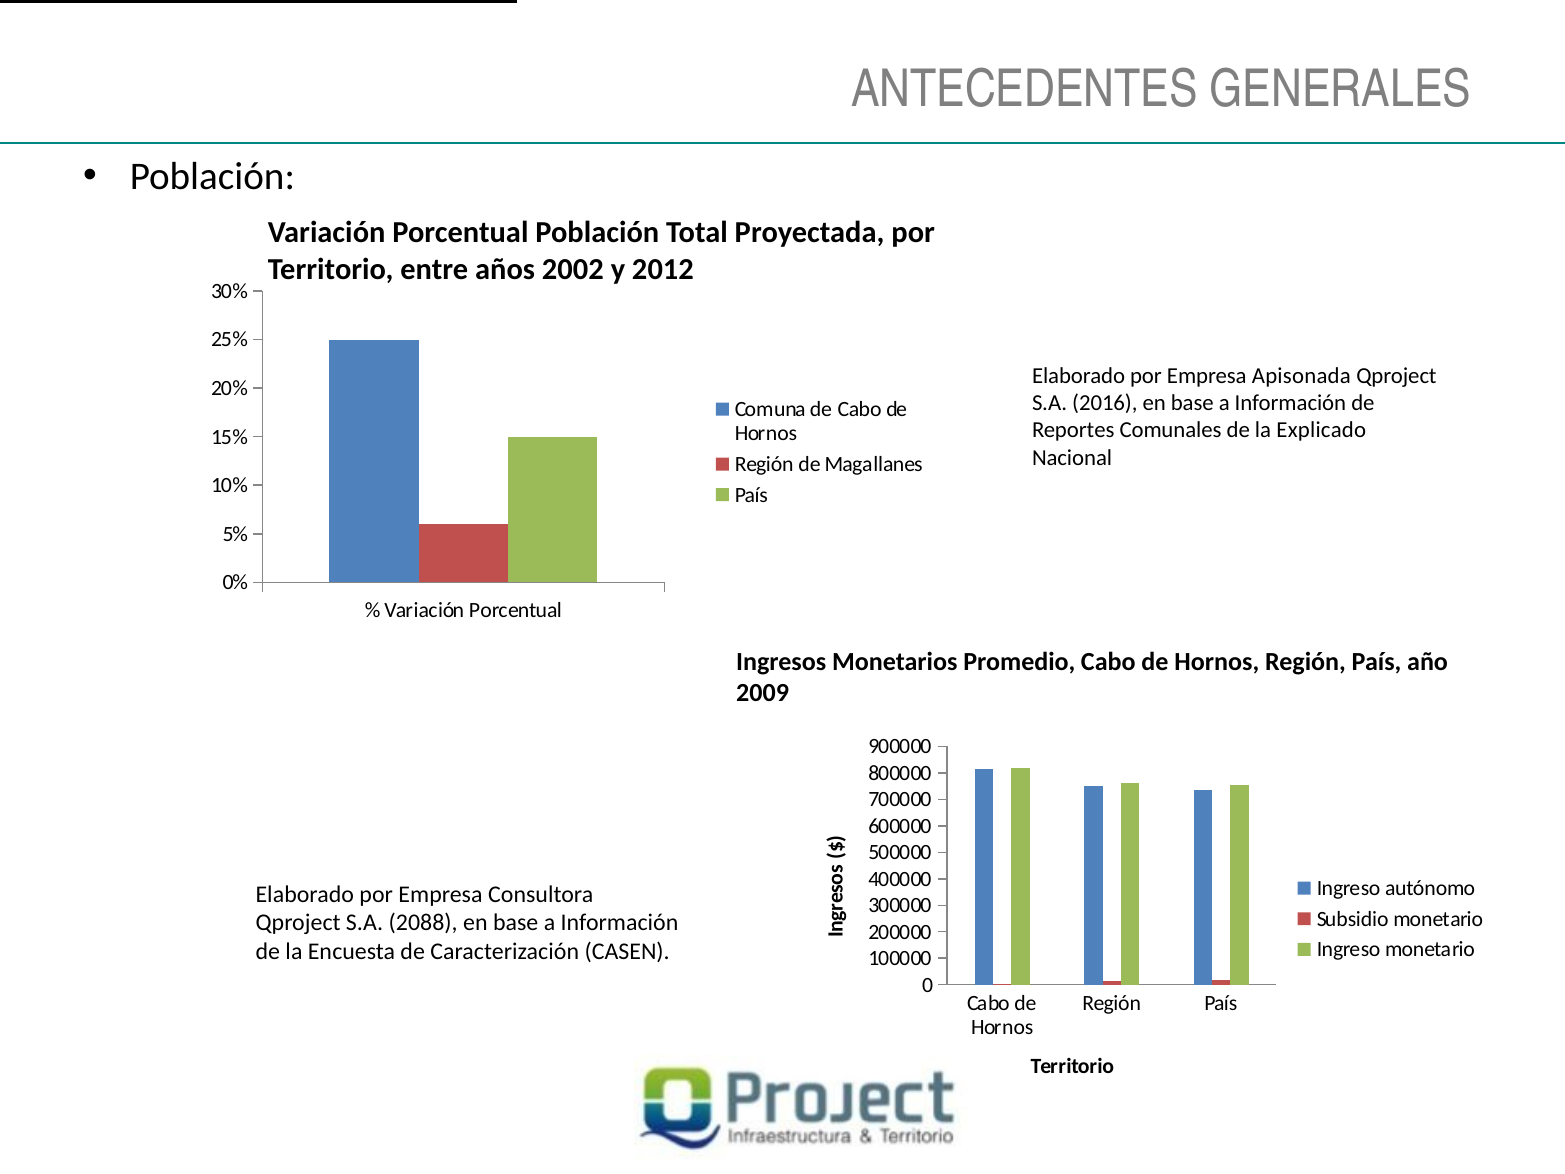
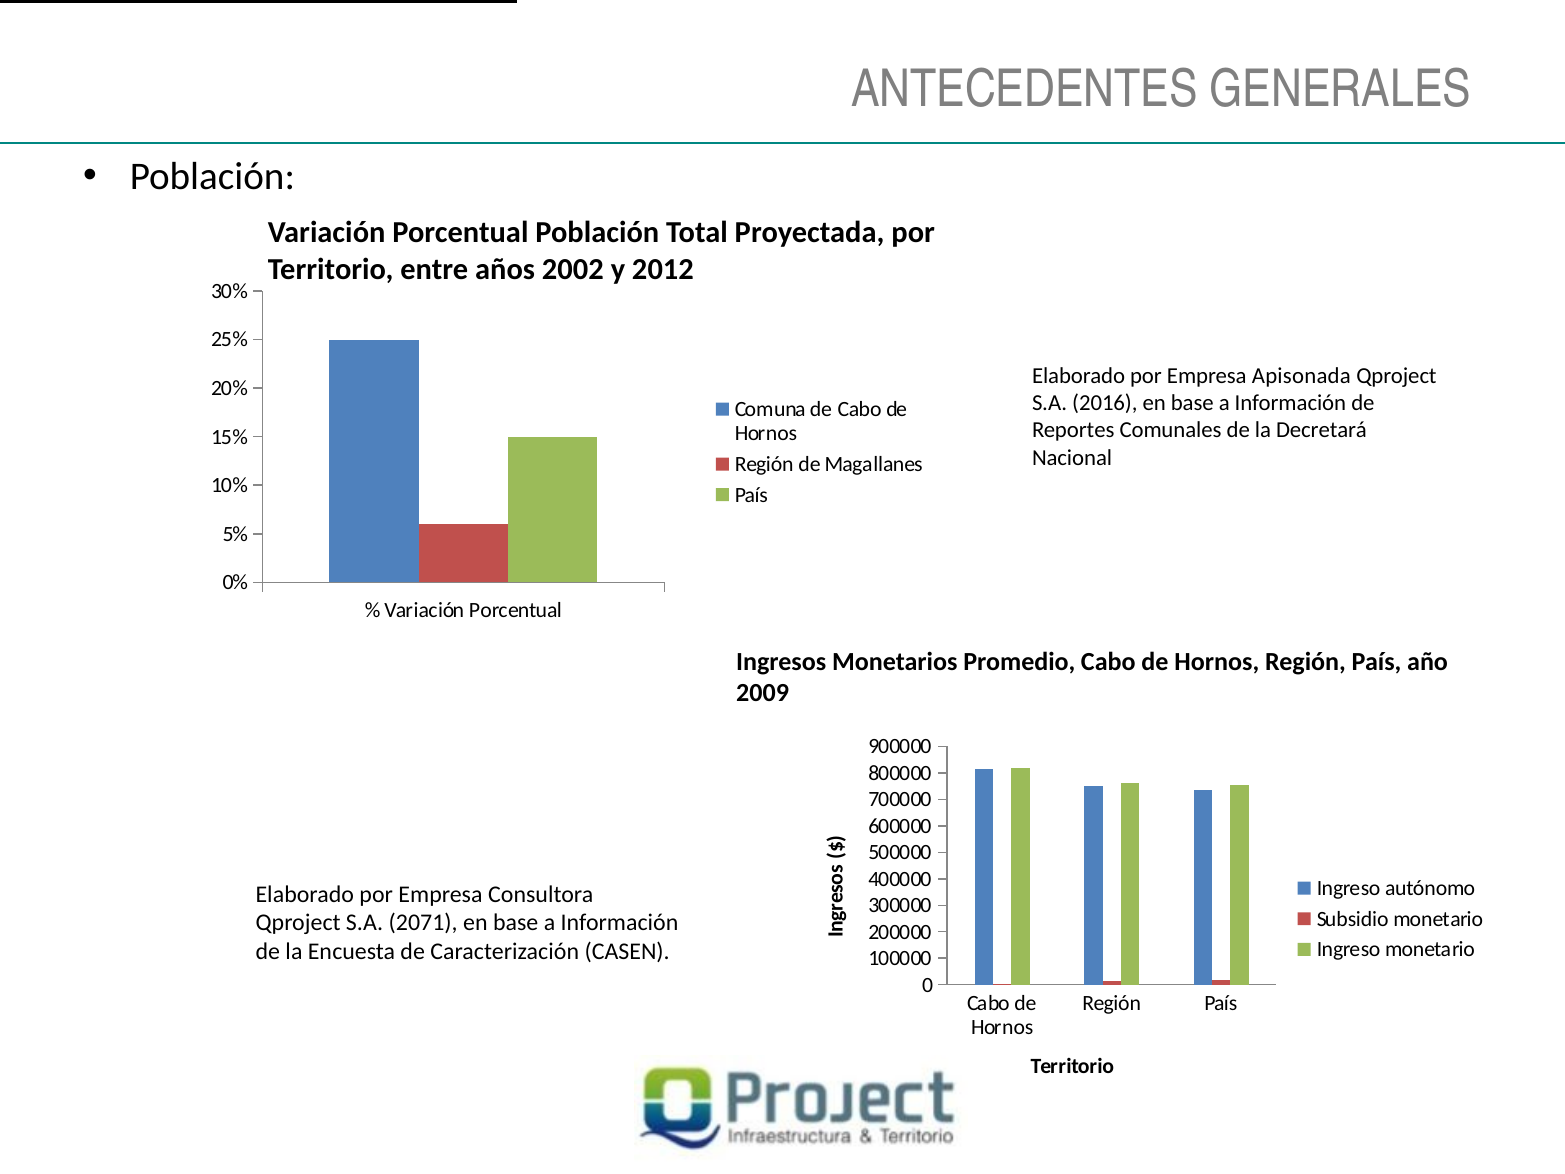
Explicado: Explicado -> Decretará
2088: 2088 -> 2071
